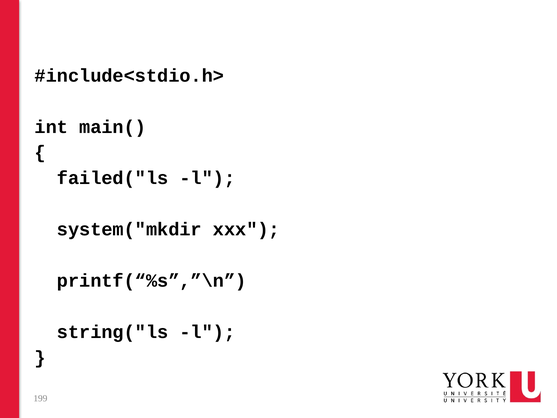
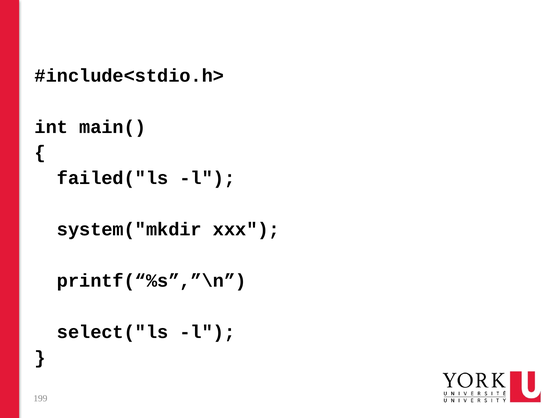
string("ls: string("ls -> select("ls
